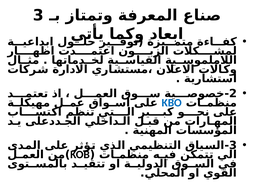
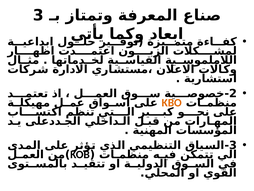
KBO colour: blue -> orange
